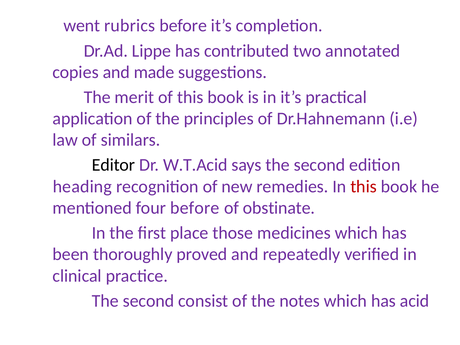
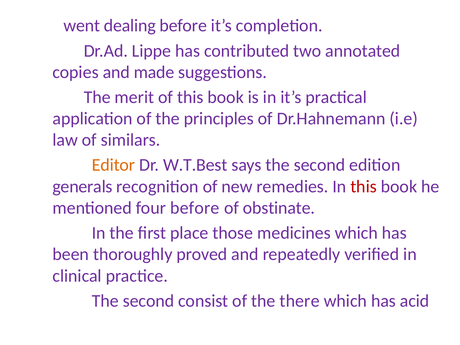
rubrics: rubrics -> dealing
Editor colour: black -> orange
W.T.Acid: W.T.Acid -> W.T.Best
heading: heading -> generals
notes: notes -> there
